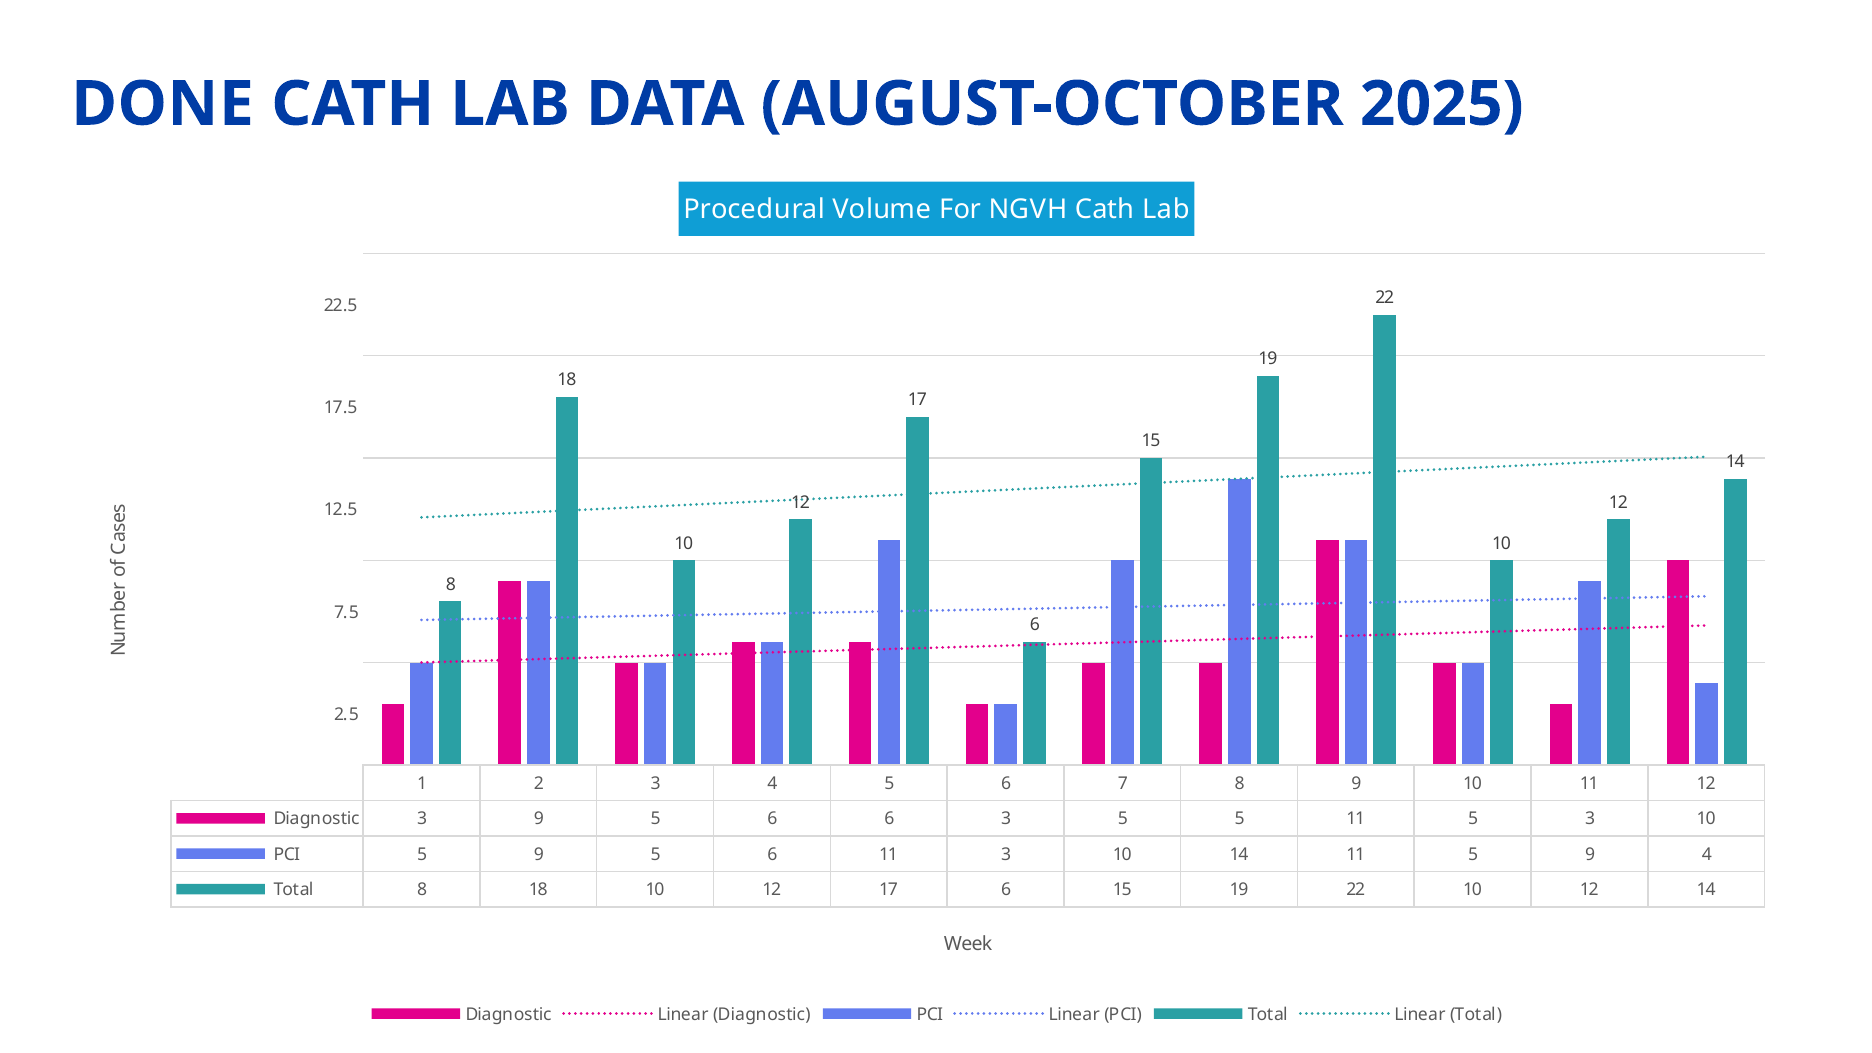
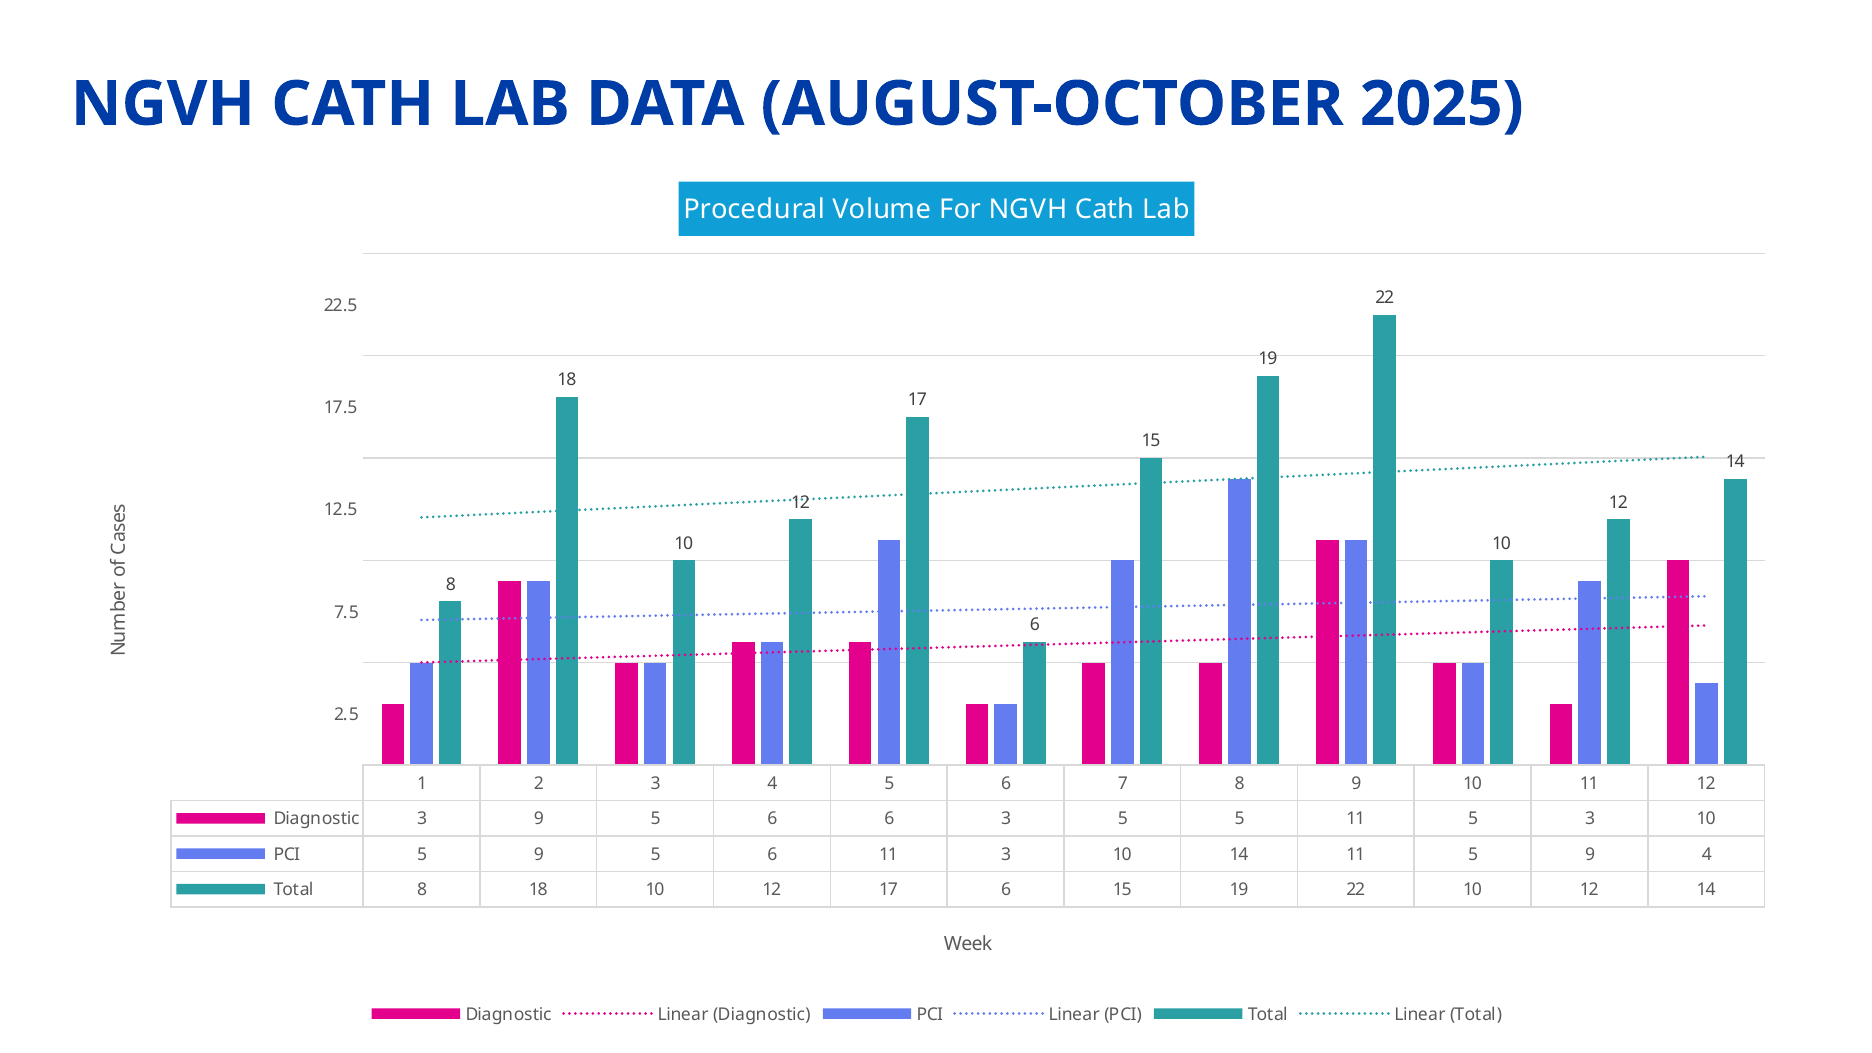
DONE at (163, 104): DONE -> NGVH
